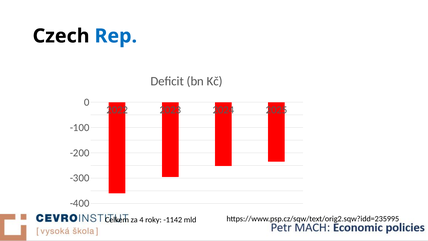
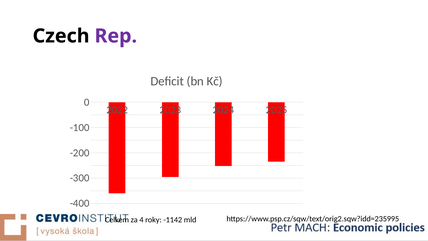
Rep colour: blue -> purple
